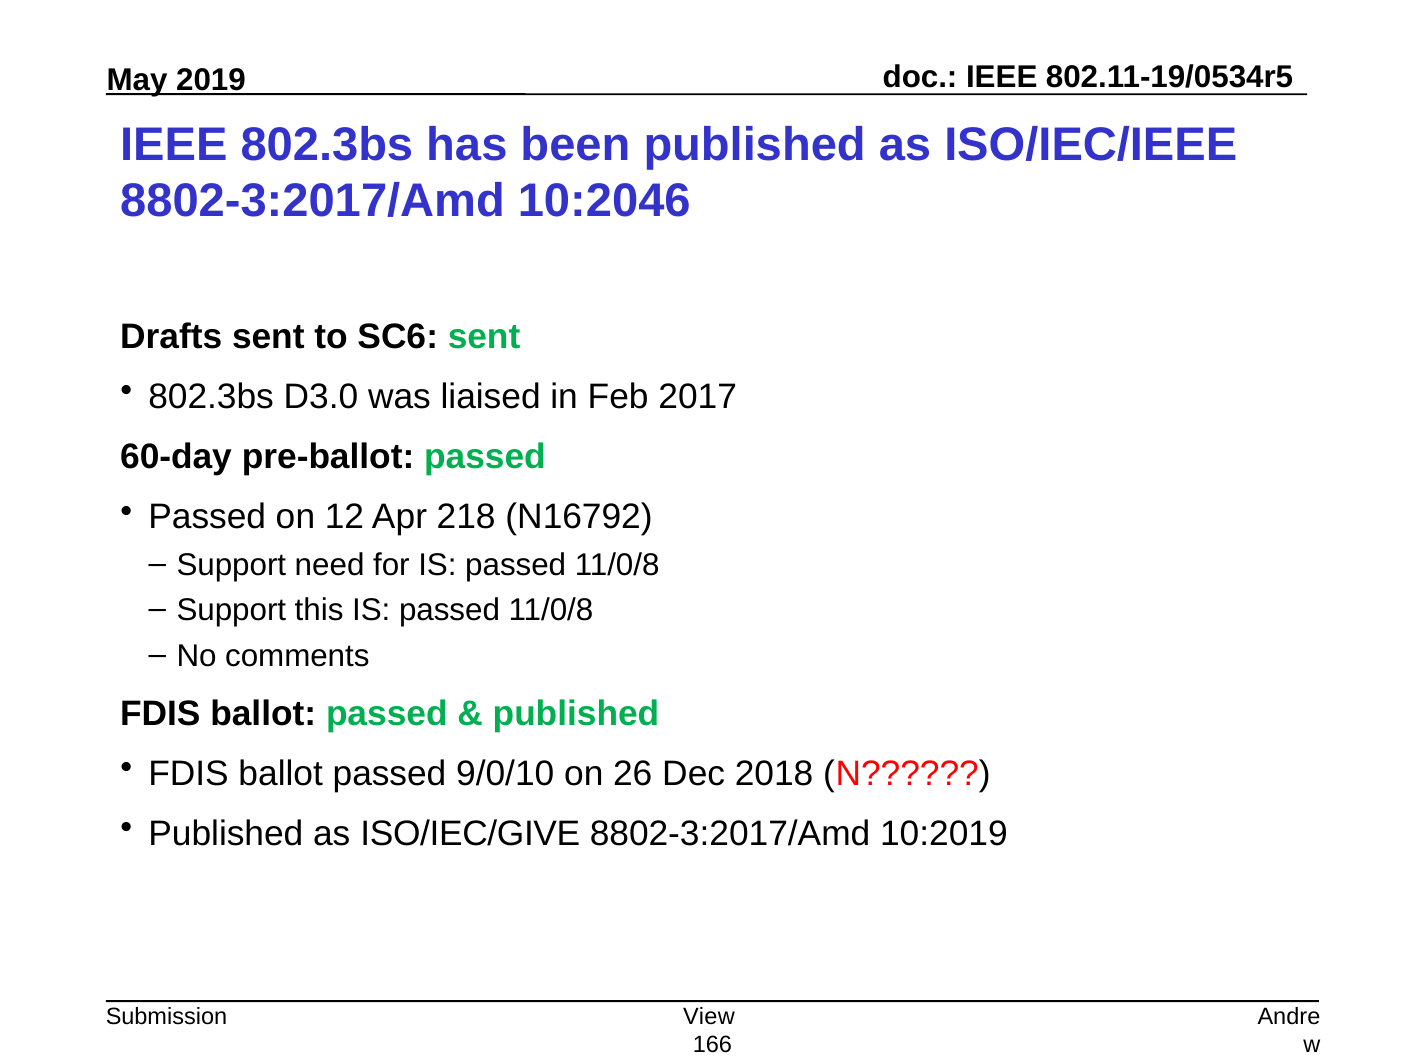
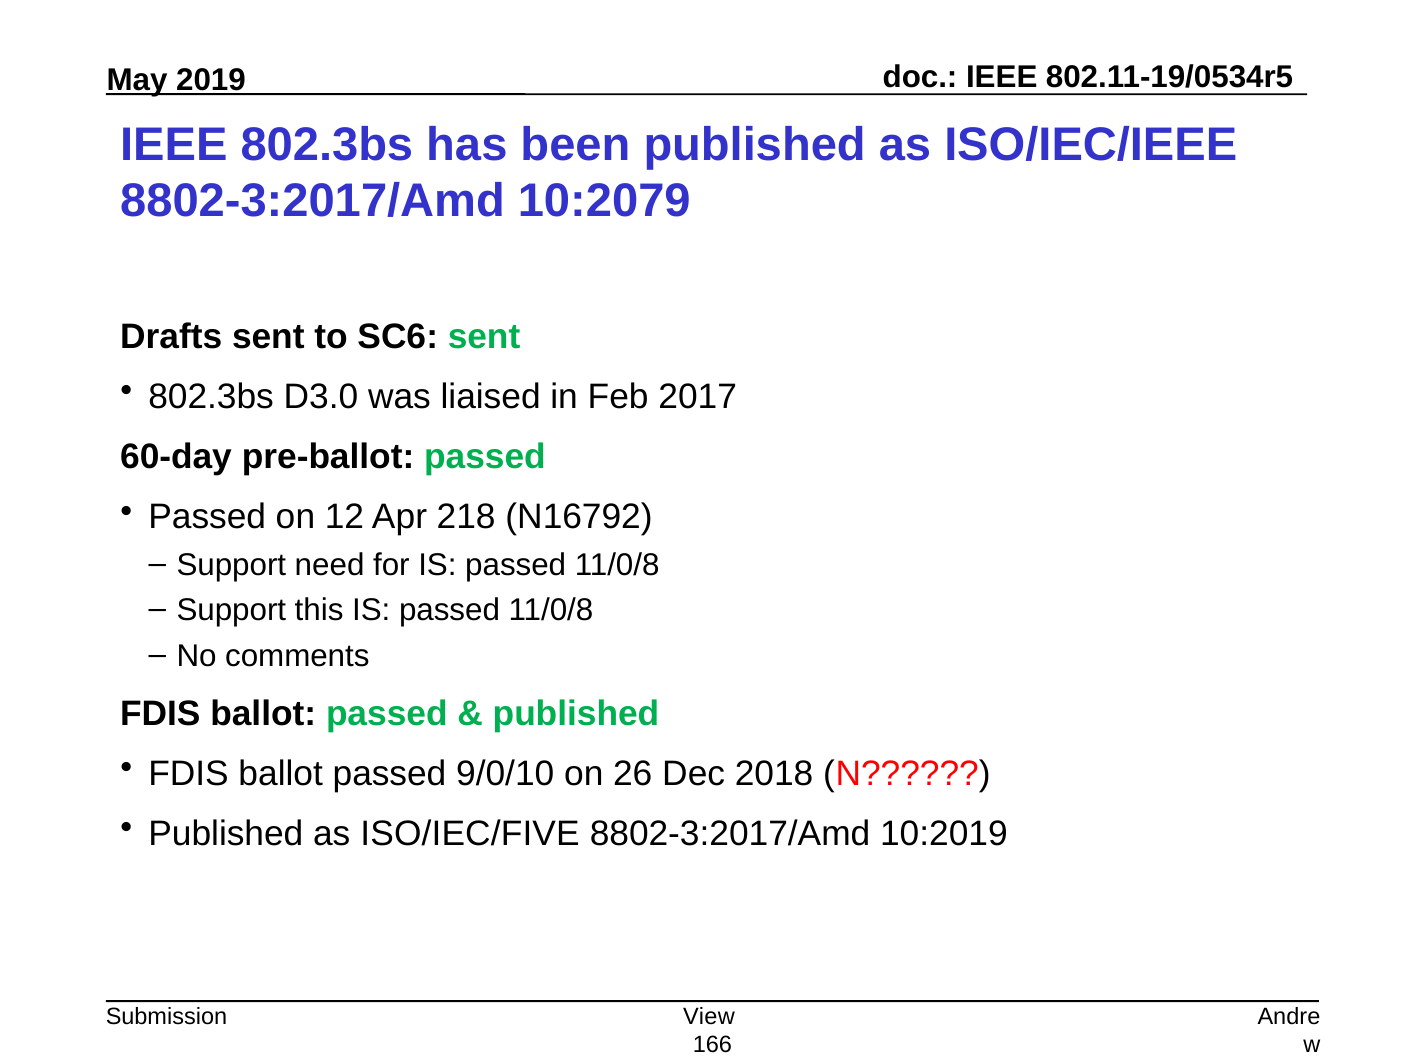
10:2046: 10:2046 -> 10:2079
ISO/IEC/GIVE: ISO/IEC/GIVE -> ISO/IEC/FIVE
